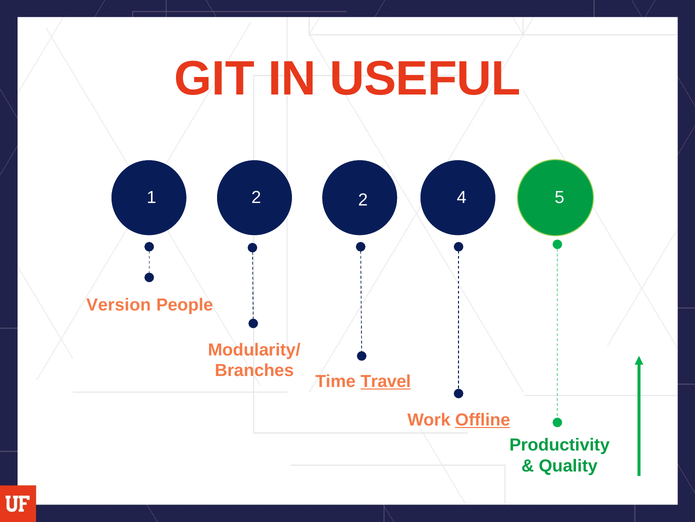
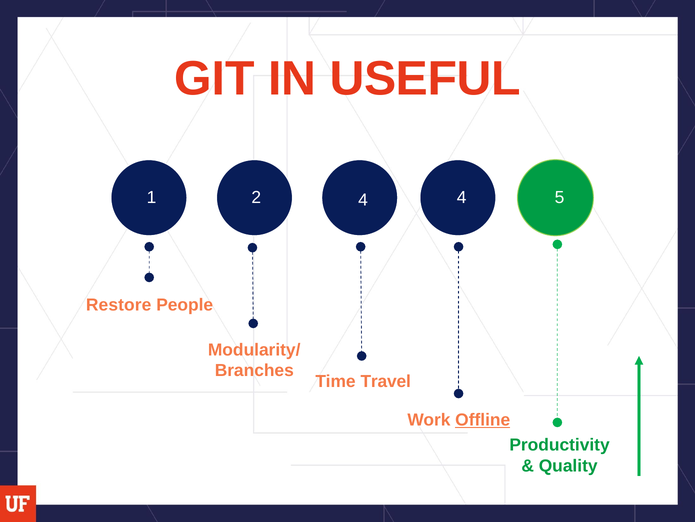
2 2: 2 -> 4
Version: Version -> Restore
Travel underline: present -> none
